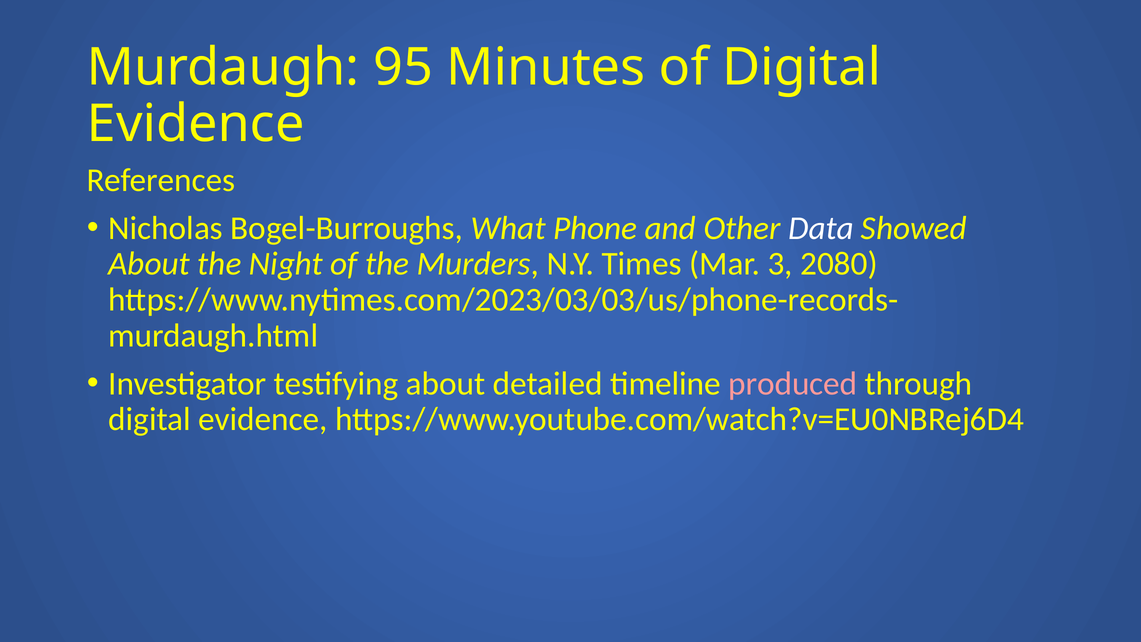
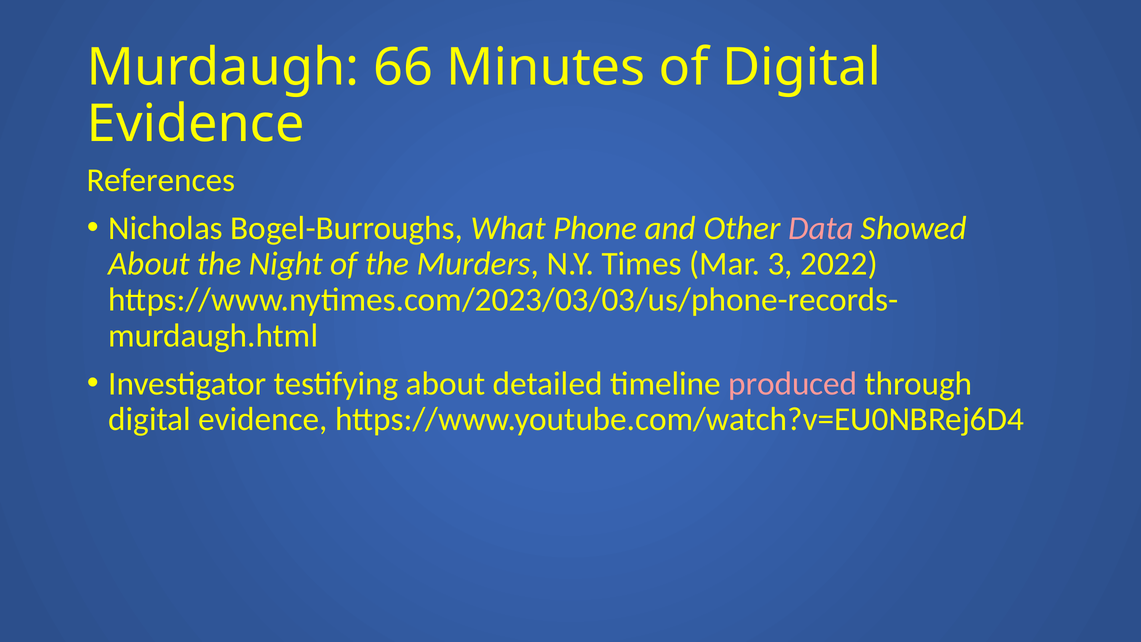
95: 95 -> 66
Data colour: white -> pink
2080: 2080 -> 2022
